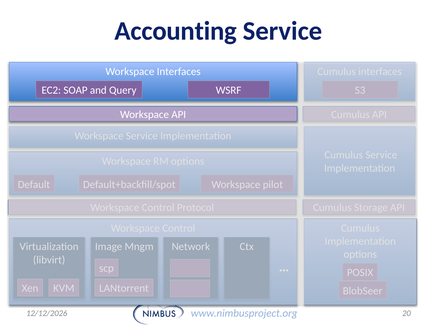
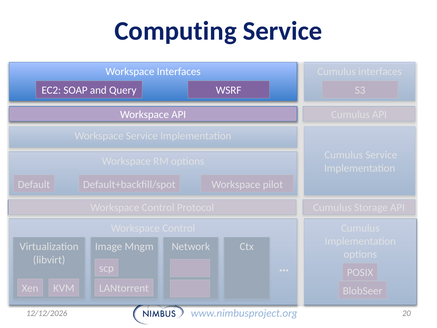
Accounting: Accounting -> Computing
